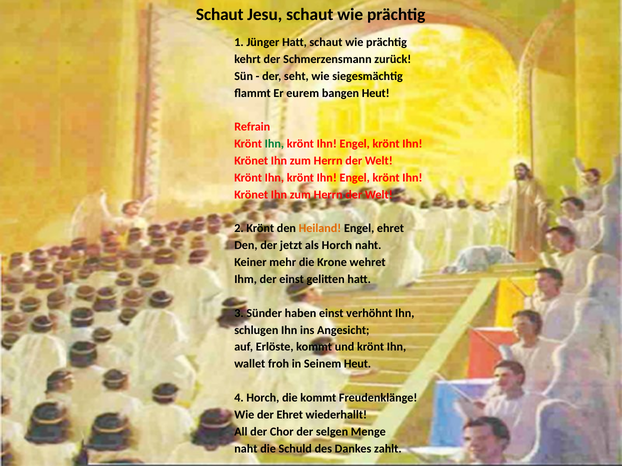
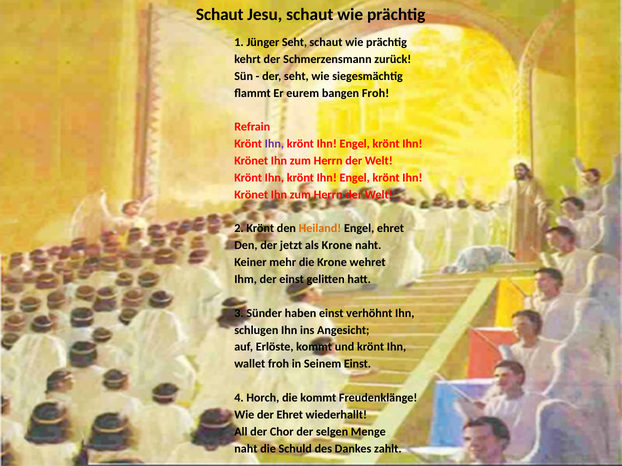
Jünger Hatt: Hatt -> Seht
bangen Heut: Heut -> Froh
Ihn at (274, 144) colour: green -> purple
als Horch: Horch -> Krone
Seinem Heut: Heut -> Einst
